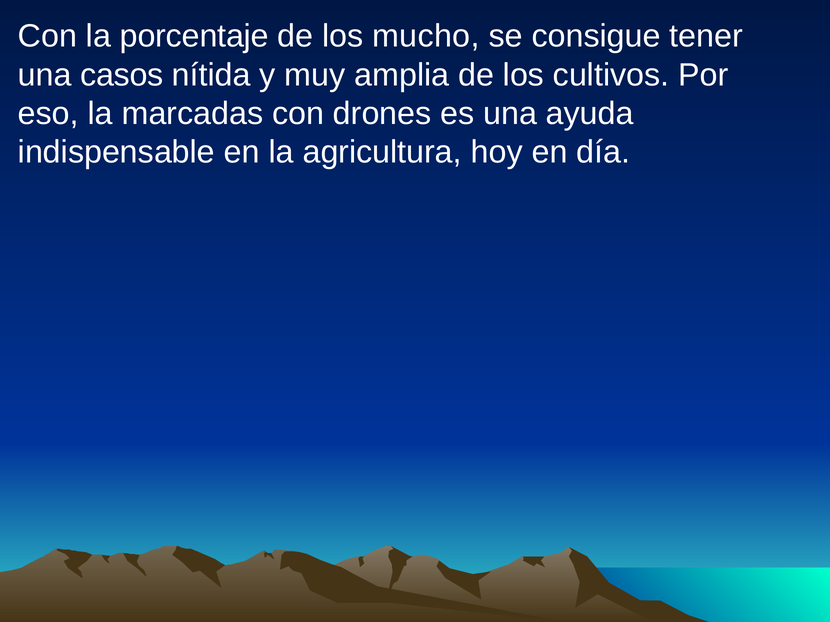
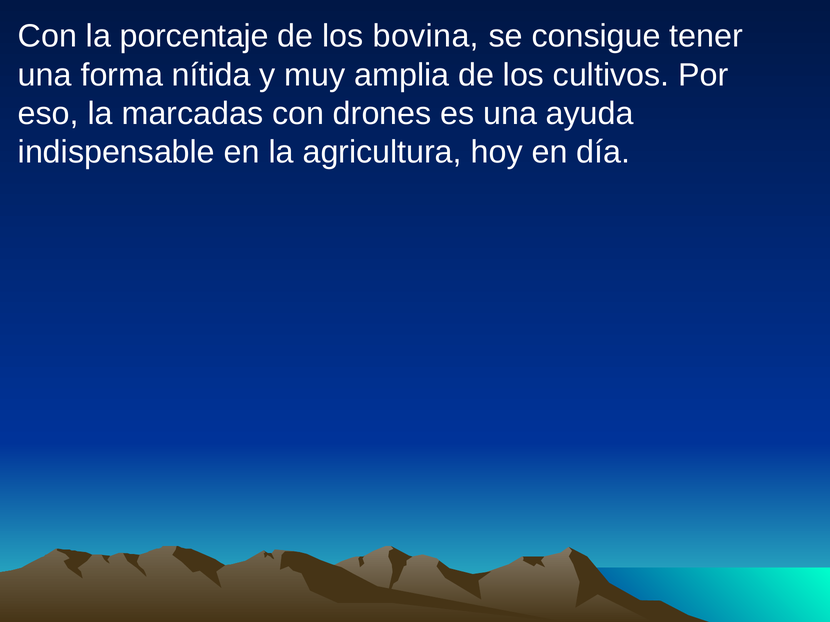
mucho: mucho -> bovina
casos: casos -> forma
